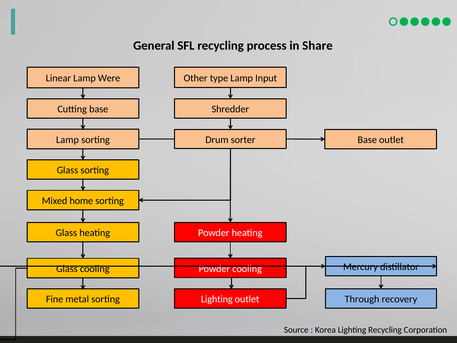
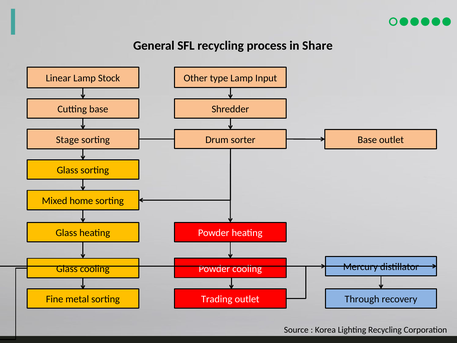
Were: Were -> Stock
Lamp at (67, 140): Lamp -> Stage
Lighting at (217, 299): Lighting -> Trading
